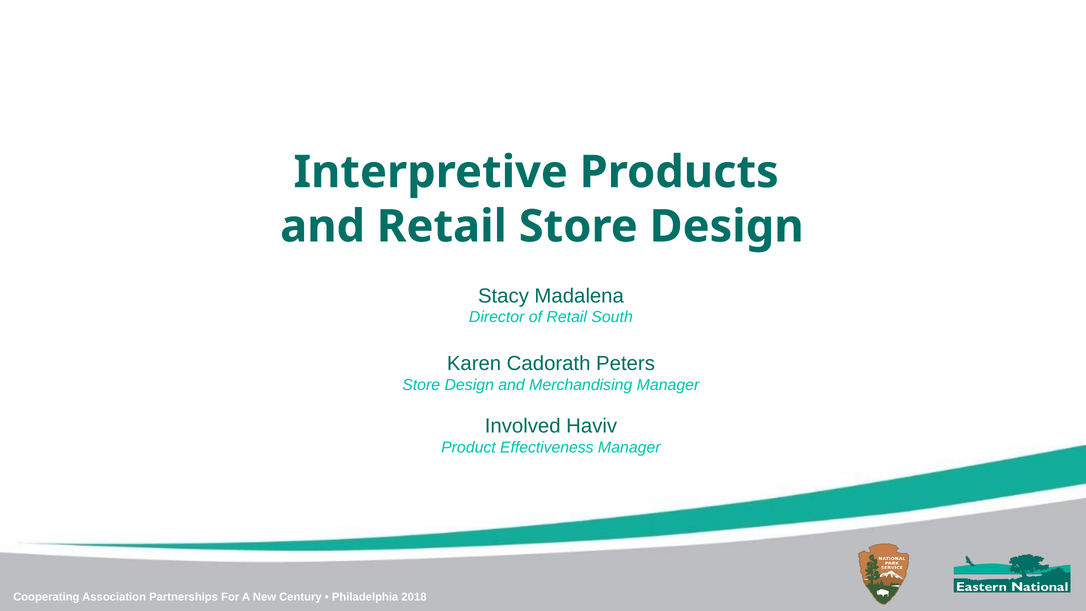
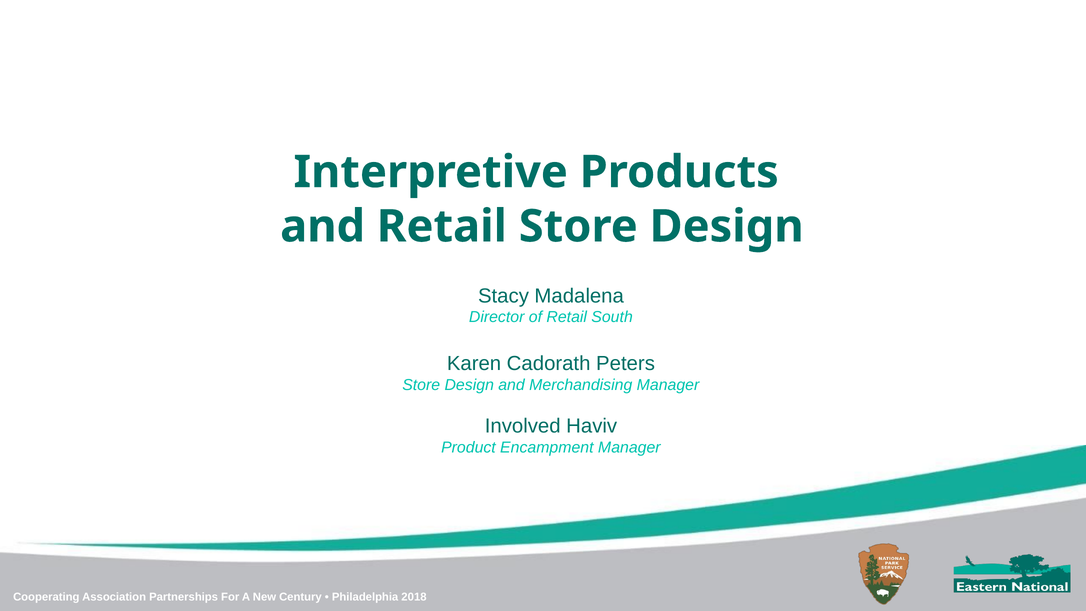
Effectiveness: Effectiveness -> Encampment
